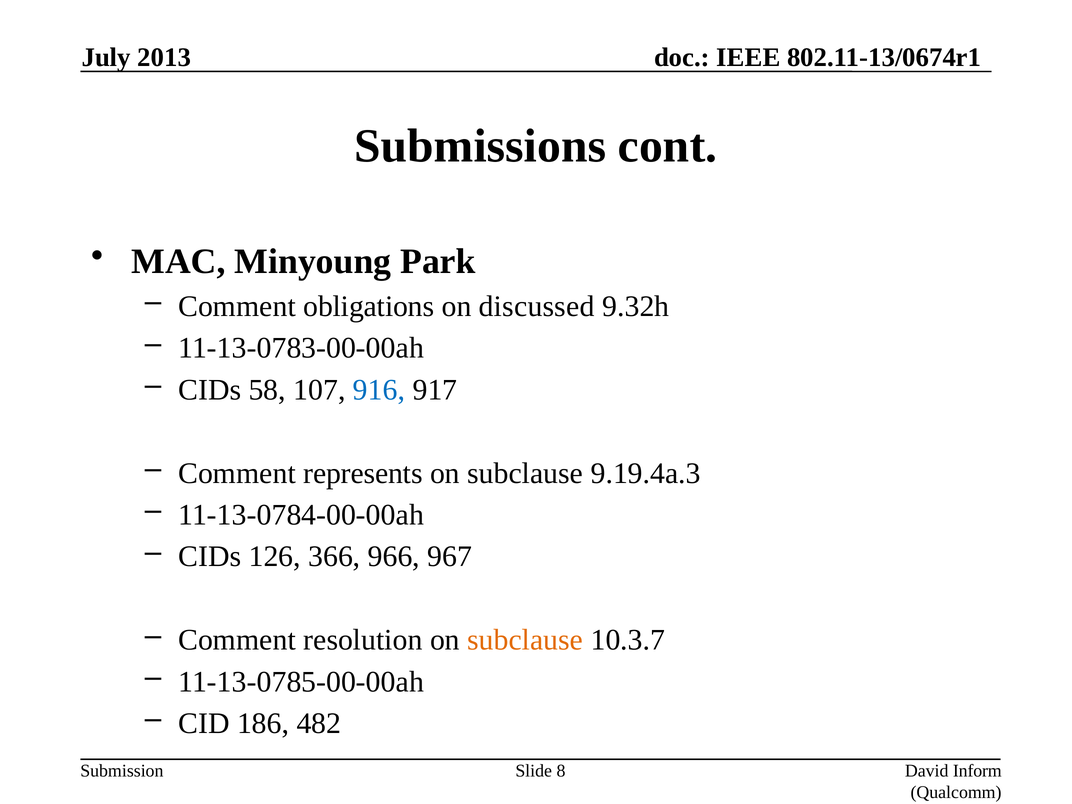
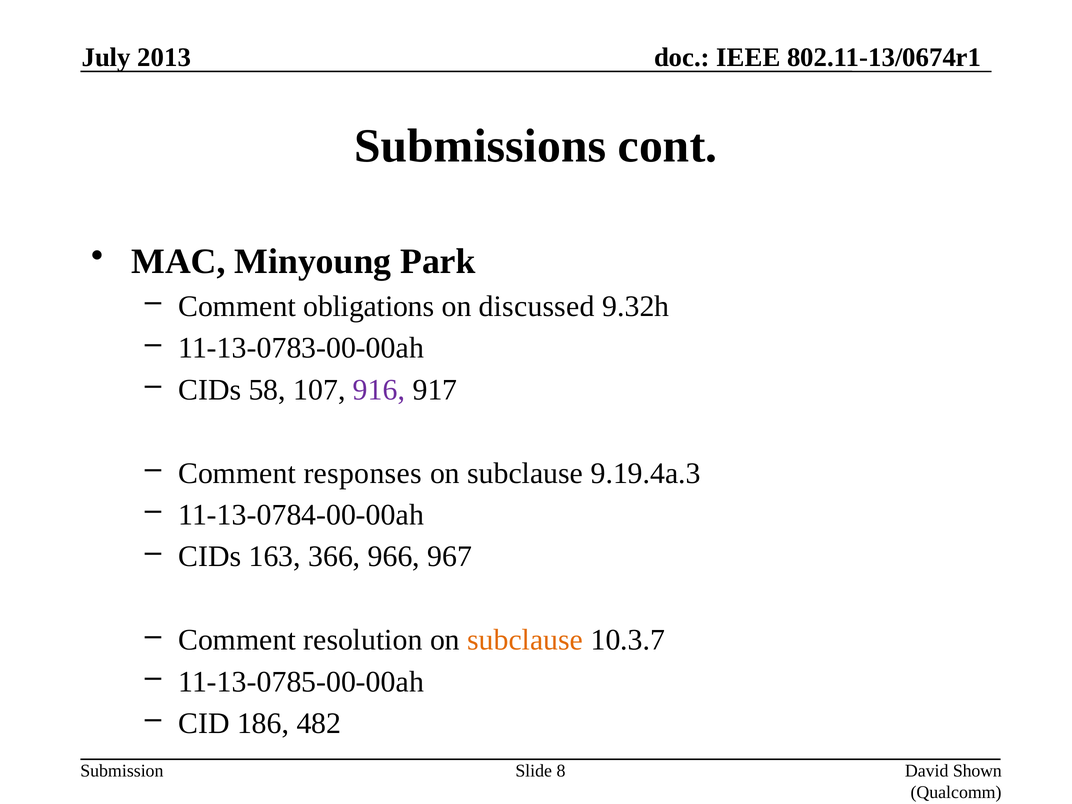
916 colour: blue -> purple
represents: represents -> responses
126: 126 -> 163
Inform: Inform -> Shown
